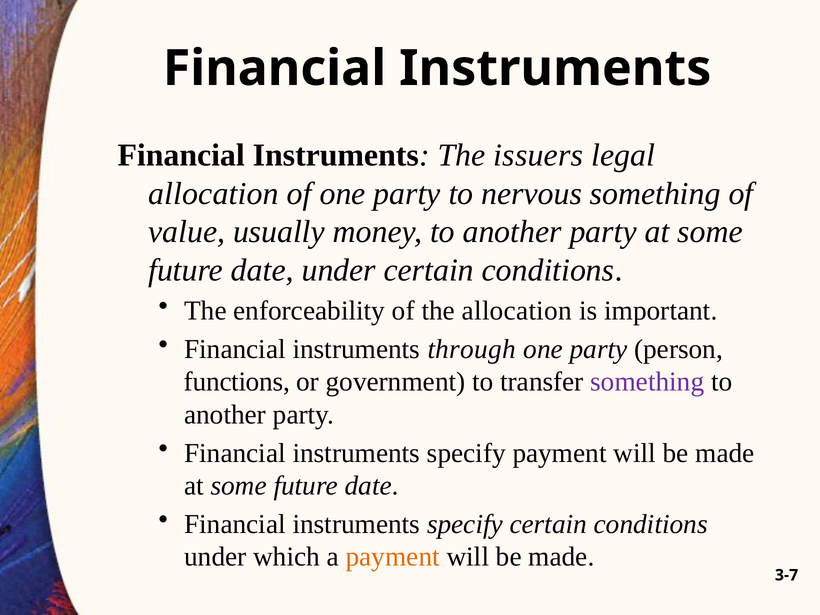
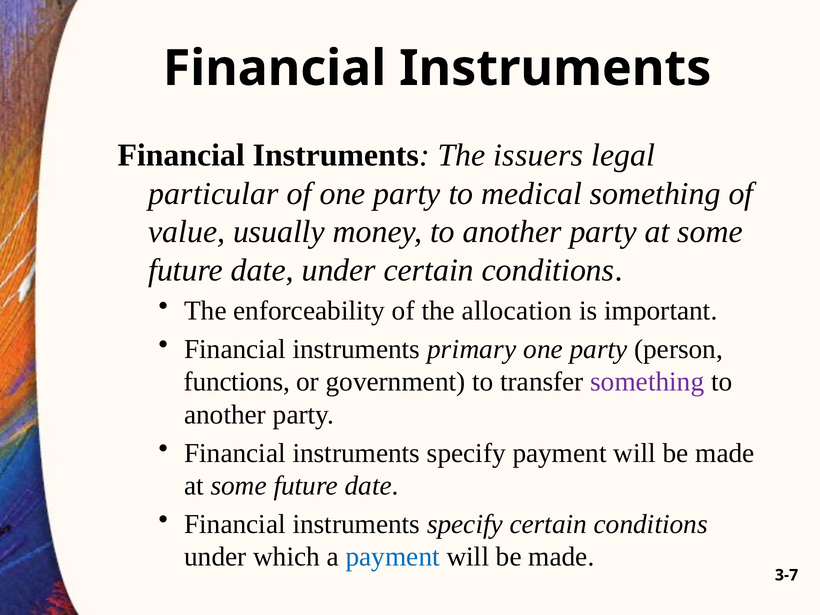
allocation at (214, 194): allocation -> particular
nervous: nervous -> medical
through: through -> primary
payment at (393, 557) colour: orange -> blue
